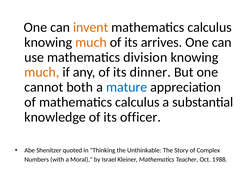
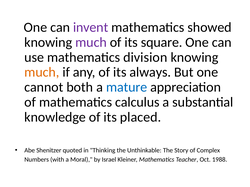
invent colour: orange -> purple
calculus at (210, 27): calculus -> showed
much at (91, 42) colour: orange -> purple
arrives: arrives -> square
dinner: dinner -> always
officer: officer -> placed
